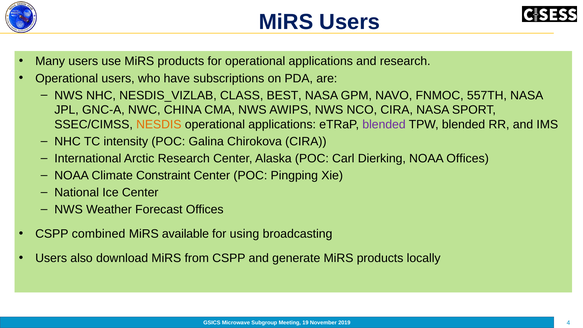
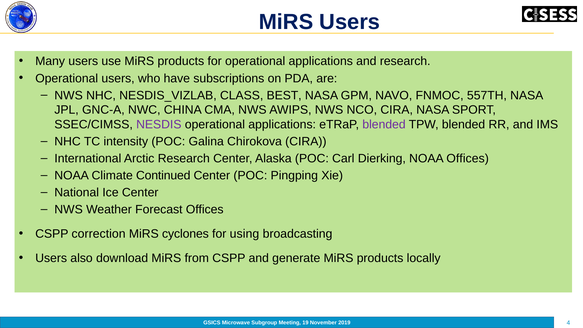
NESDIS colour: orange -> purple
Constraint: Constraint -> Continued
combined: combined -> correction
available: available -> cyclones
